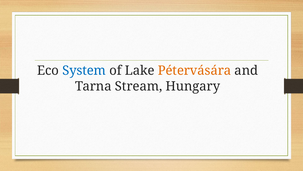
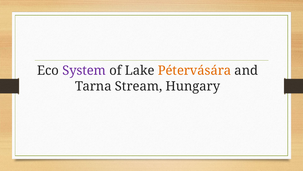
System colour: blue -> purple
